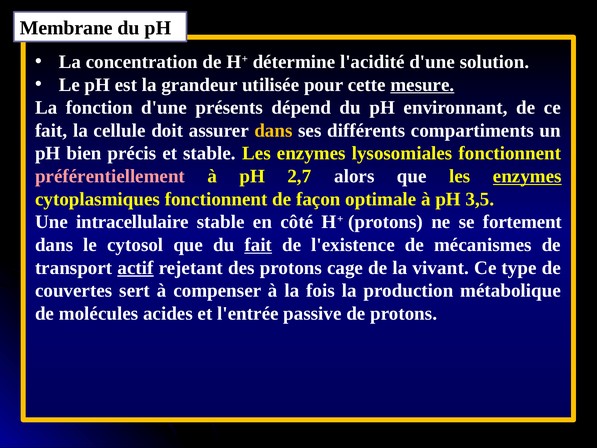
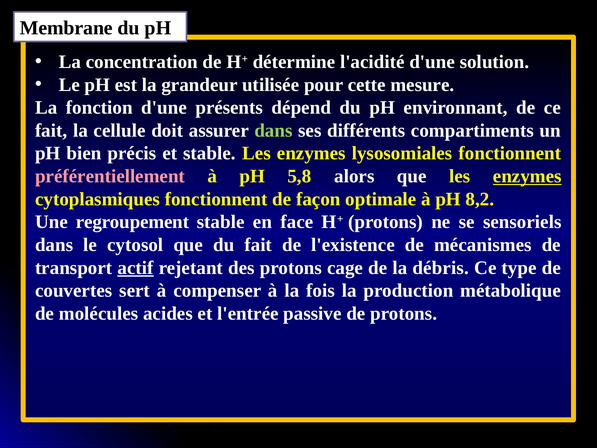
mesure underline: present -> none
dans at (273, 130) colour: yellow -> light green
2,7: 2,7 -> 5,8
3,5: 3,5 -> 8,2
intracellulaire: intracellulaire -> regroupement
côté: côté -> face
fortement: fortement -> sensoriels
fait at (258, 245) underline: present -> none
vivant: vivant -> débris
